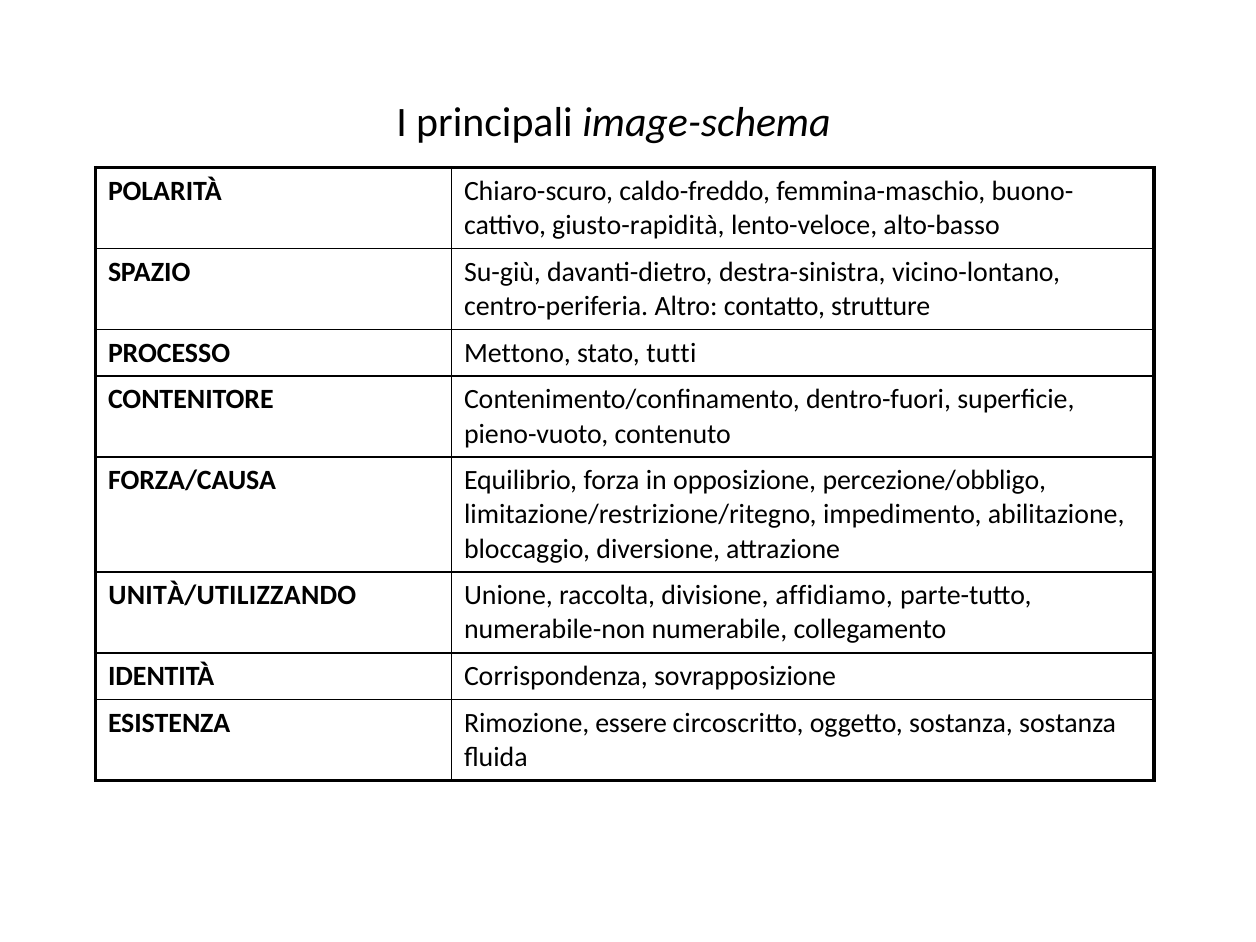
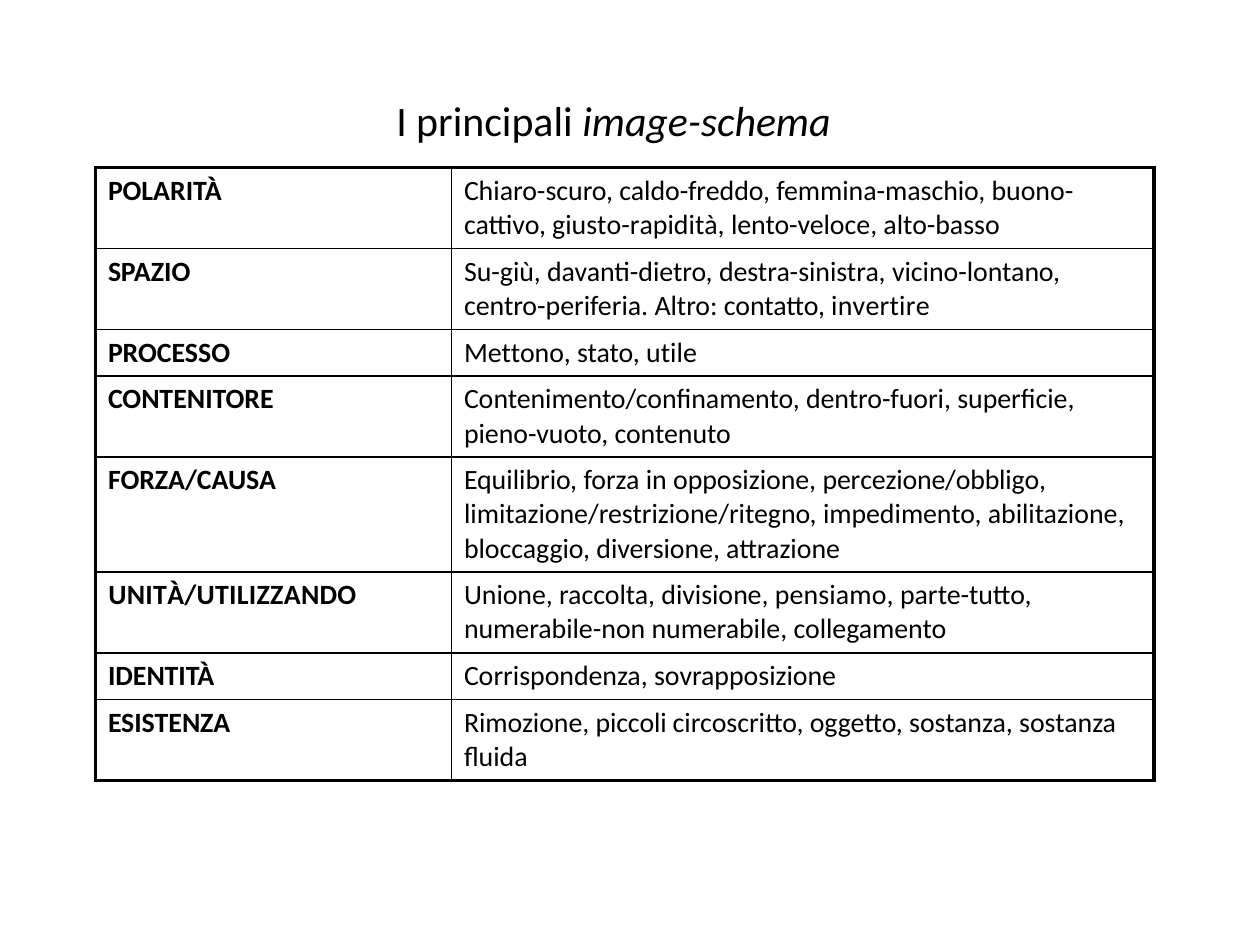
strutture: strutture -> invertire
tutti: tutti -> utile
affidiamo: affidiamo -> pensiamo
essere: essere -> piccoli
